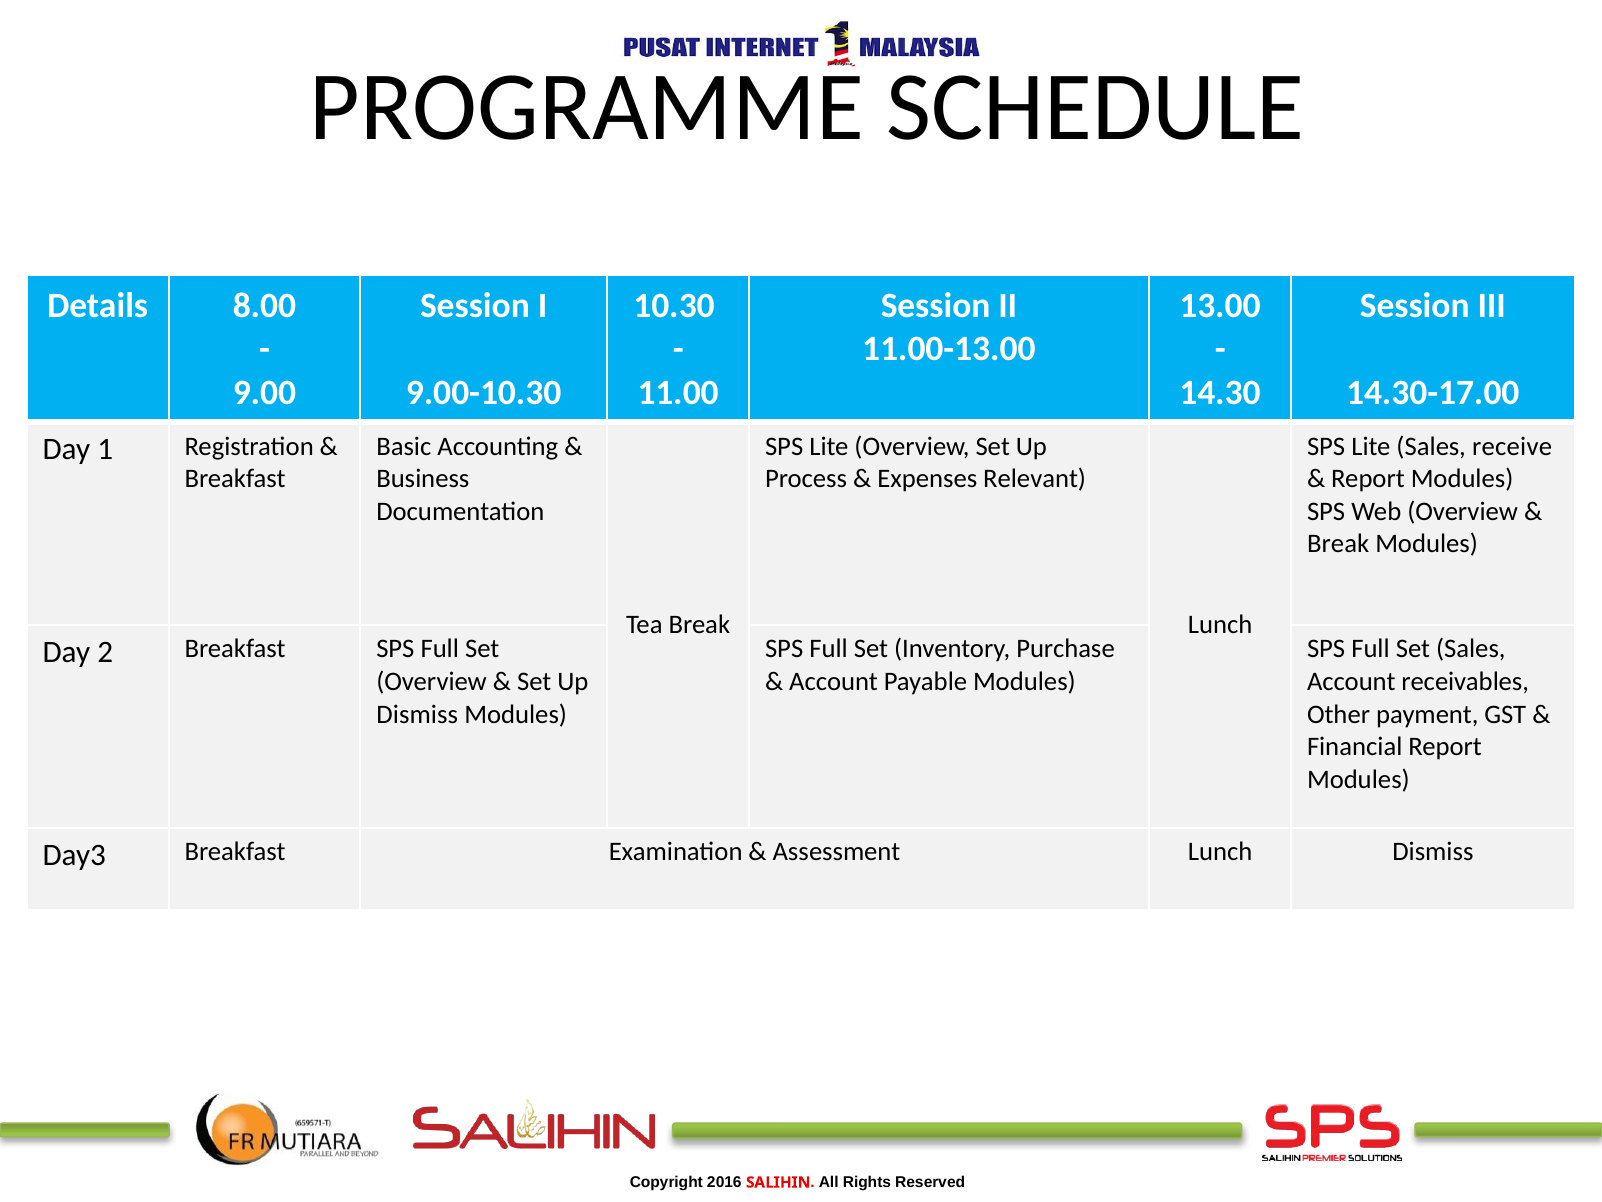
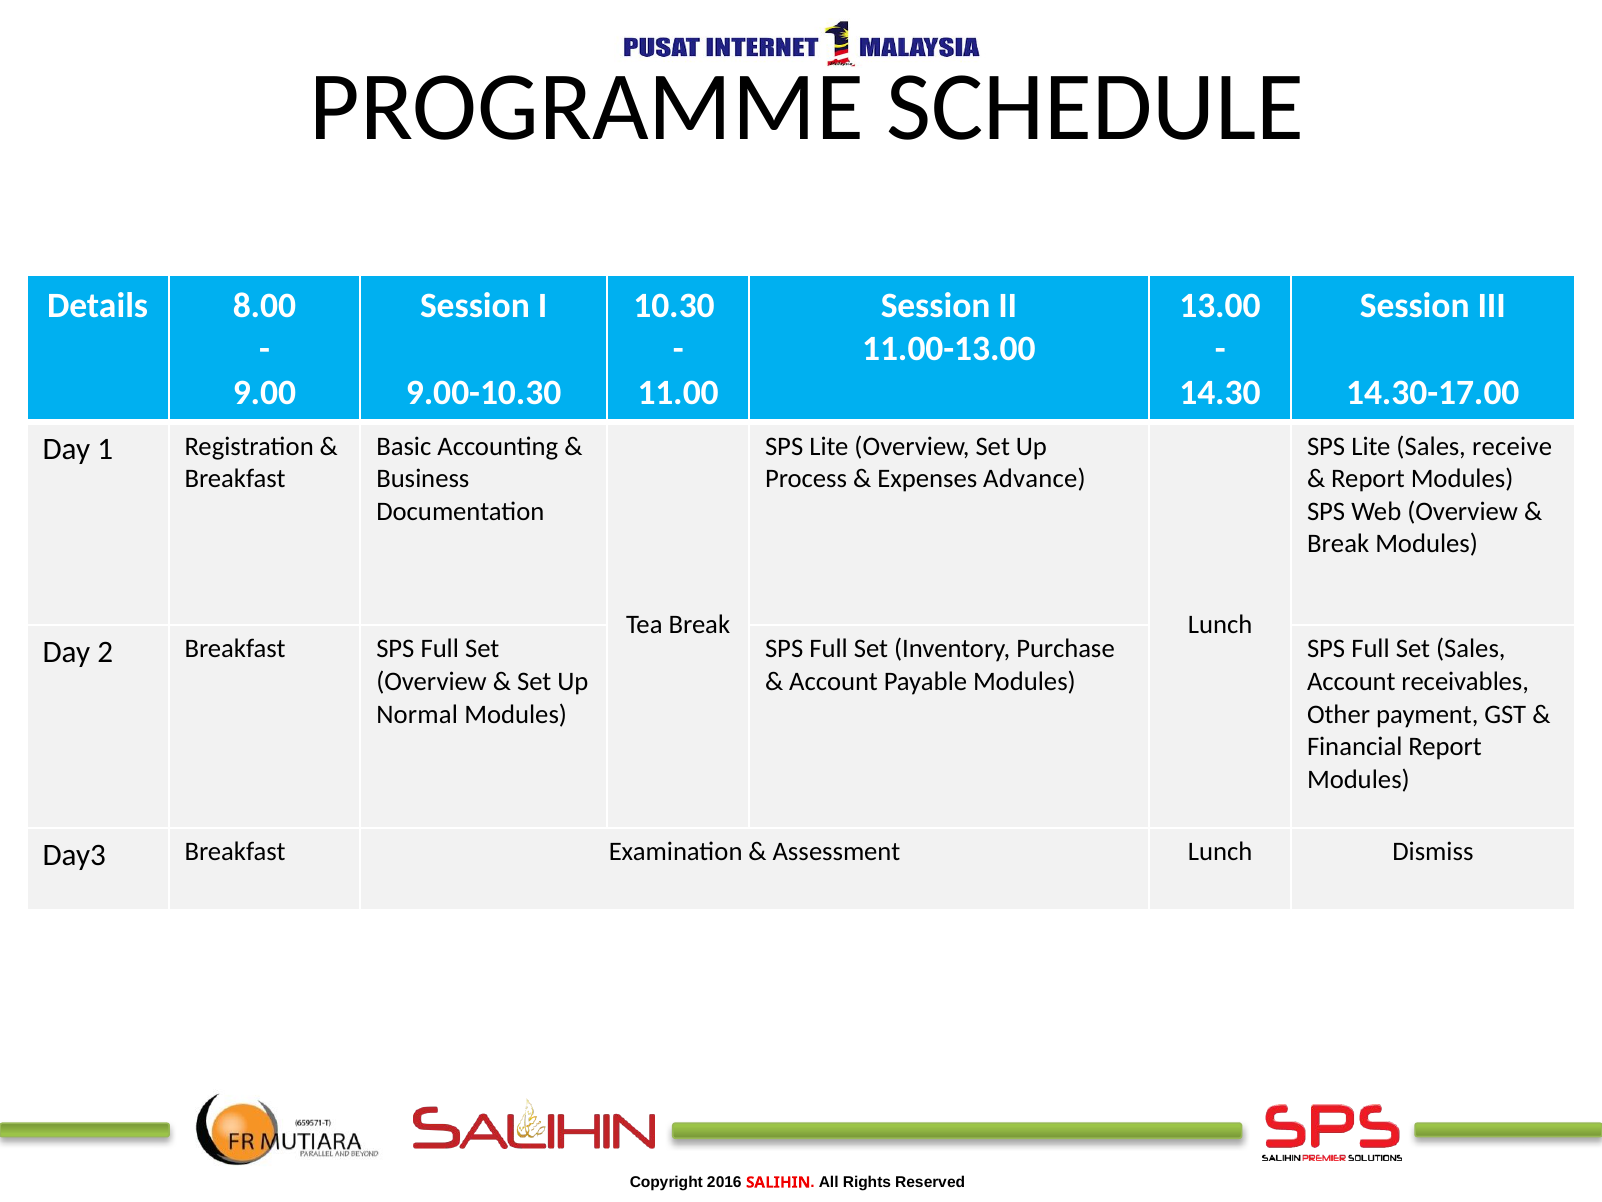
Relevant: Relevant -> Advance
Dismiss at (417, 714): Dismiss -> Normal
